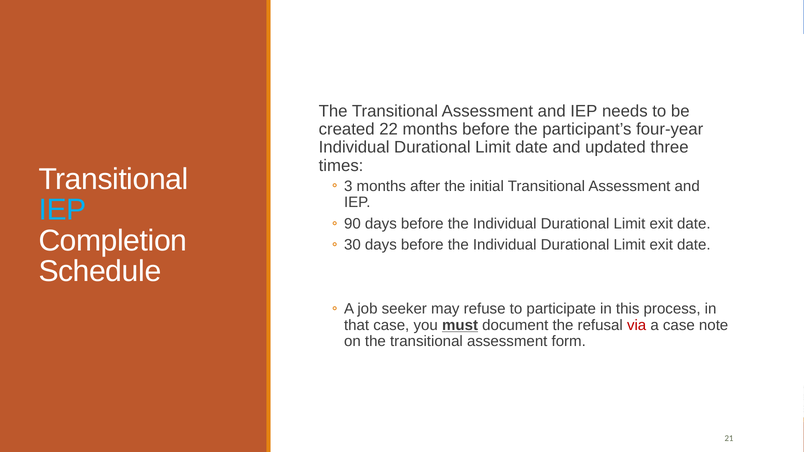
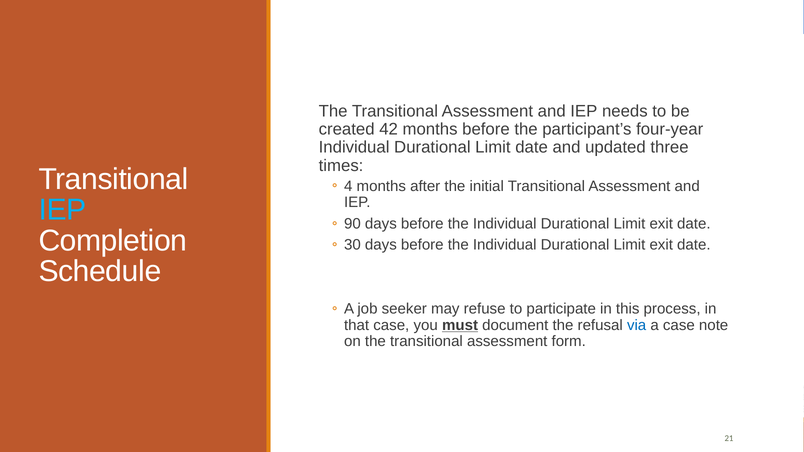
22: 22 -> 42
3: 3 -> 4
via colour: red -> blue
